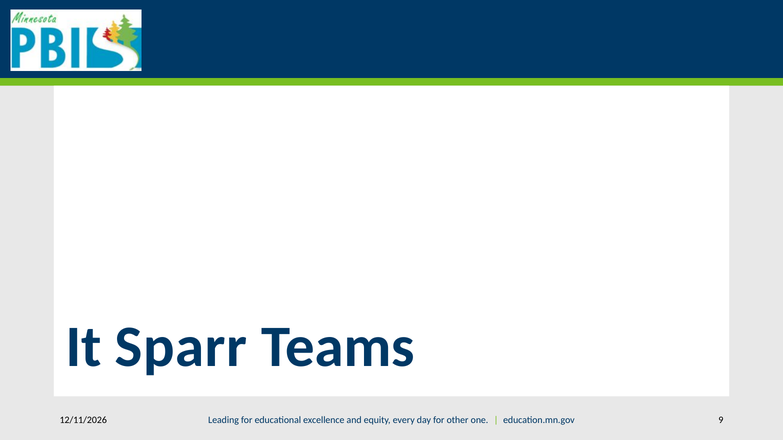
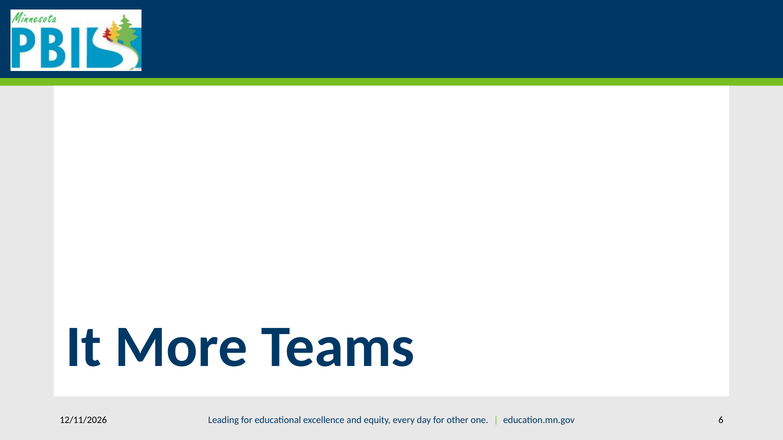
Sparr: Sparr -> More
9: 9 -> 6
